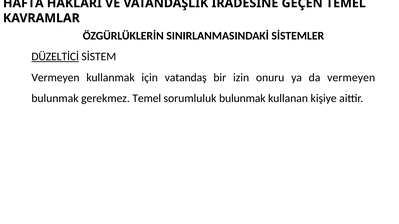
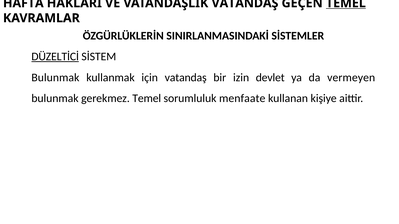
VATANDAŞLIK IRADESINE: IRADESINE -> VATANDAŞ
TEMEL at (346, 3) underline: none -> present
Vermeyen at (55, 78): Vermeyen -> Bulunmak
onuru: onuru -> devlet
sorumluluk bulunmak: bulunmak -> menfaate
